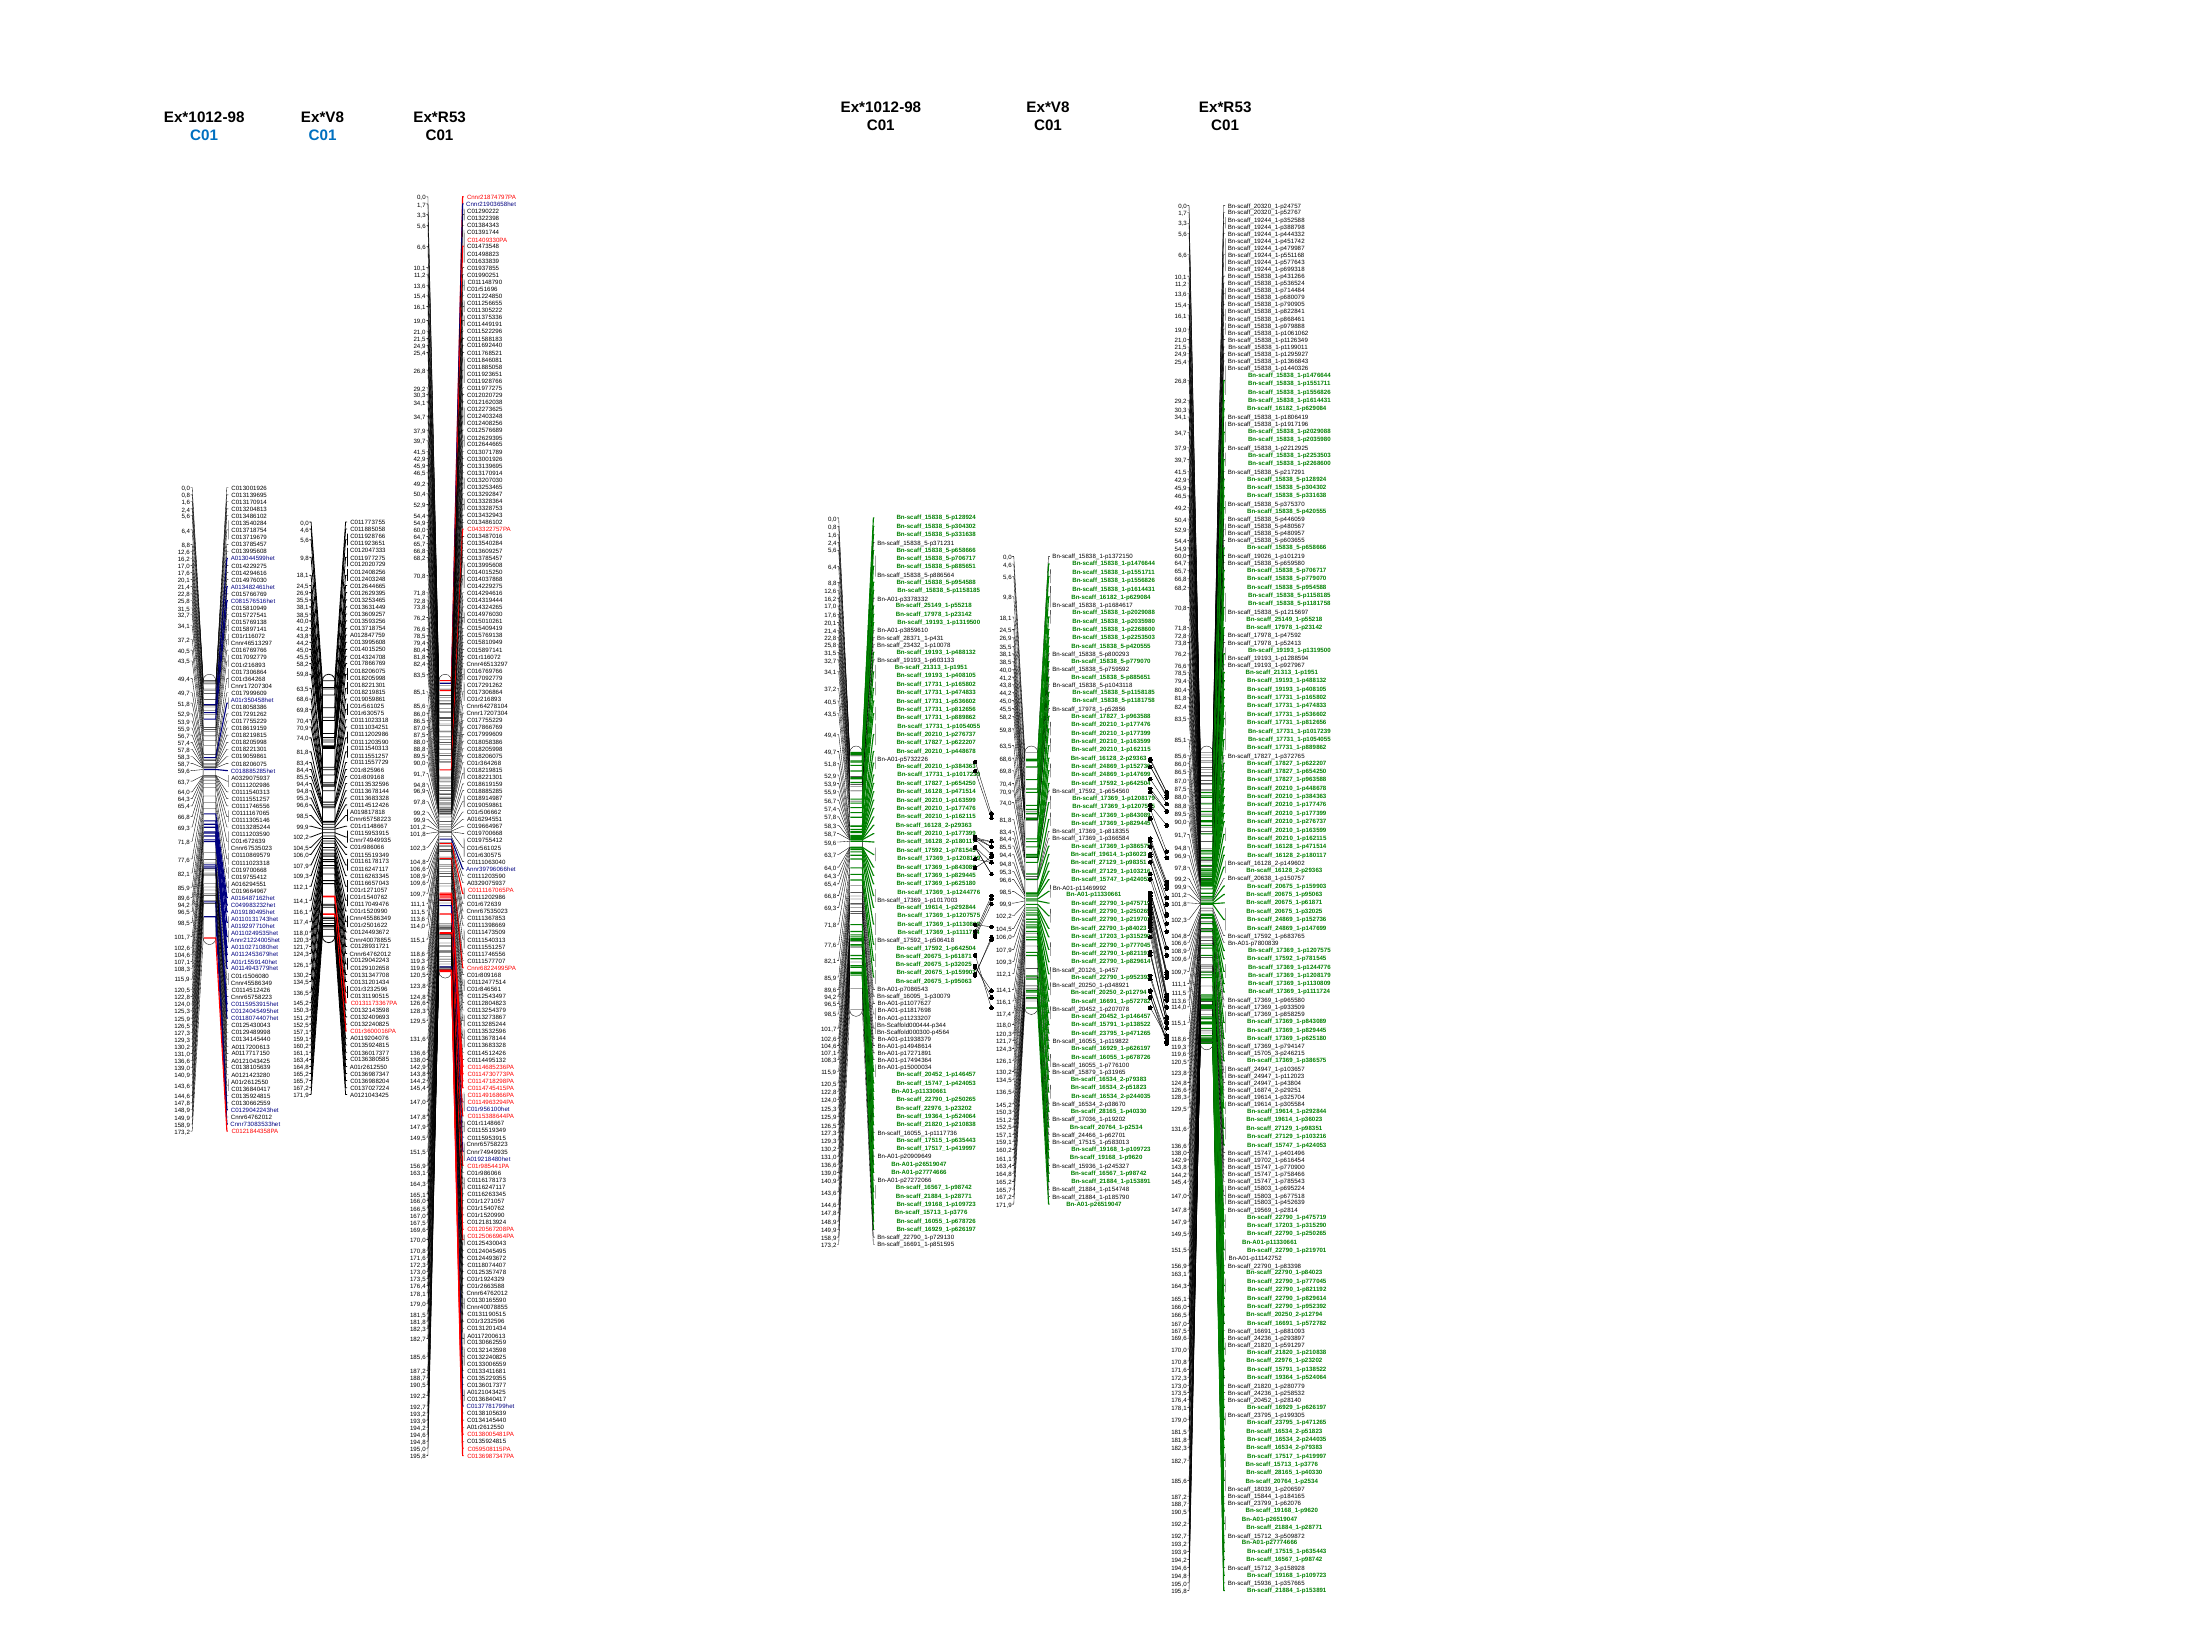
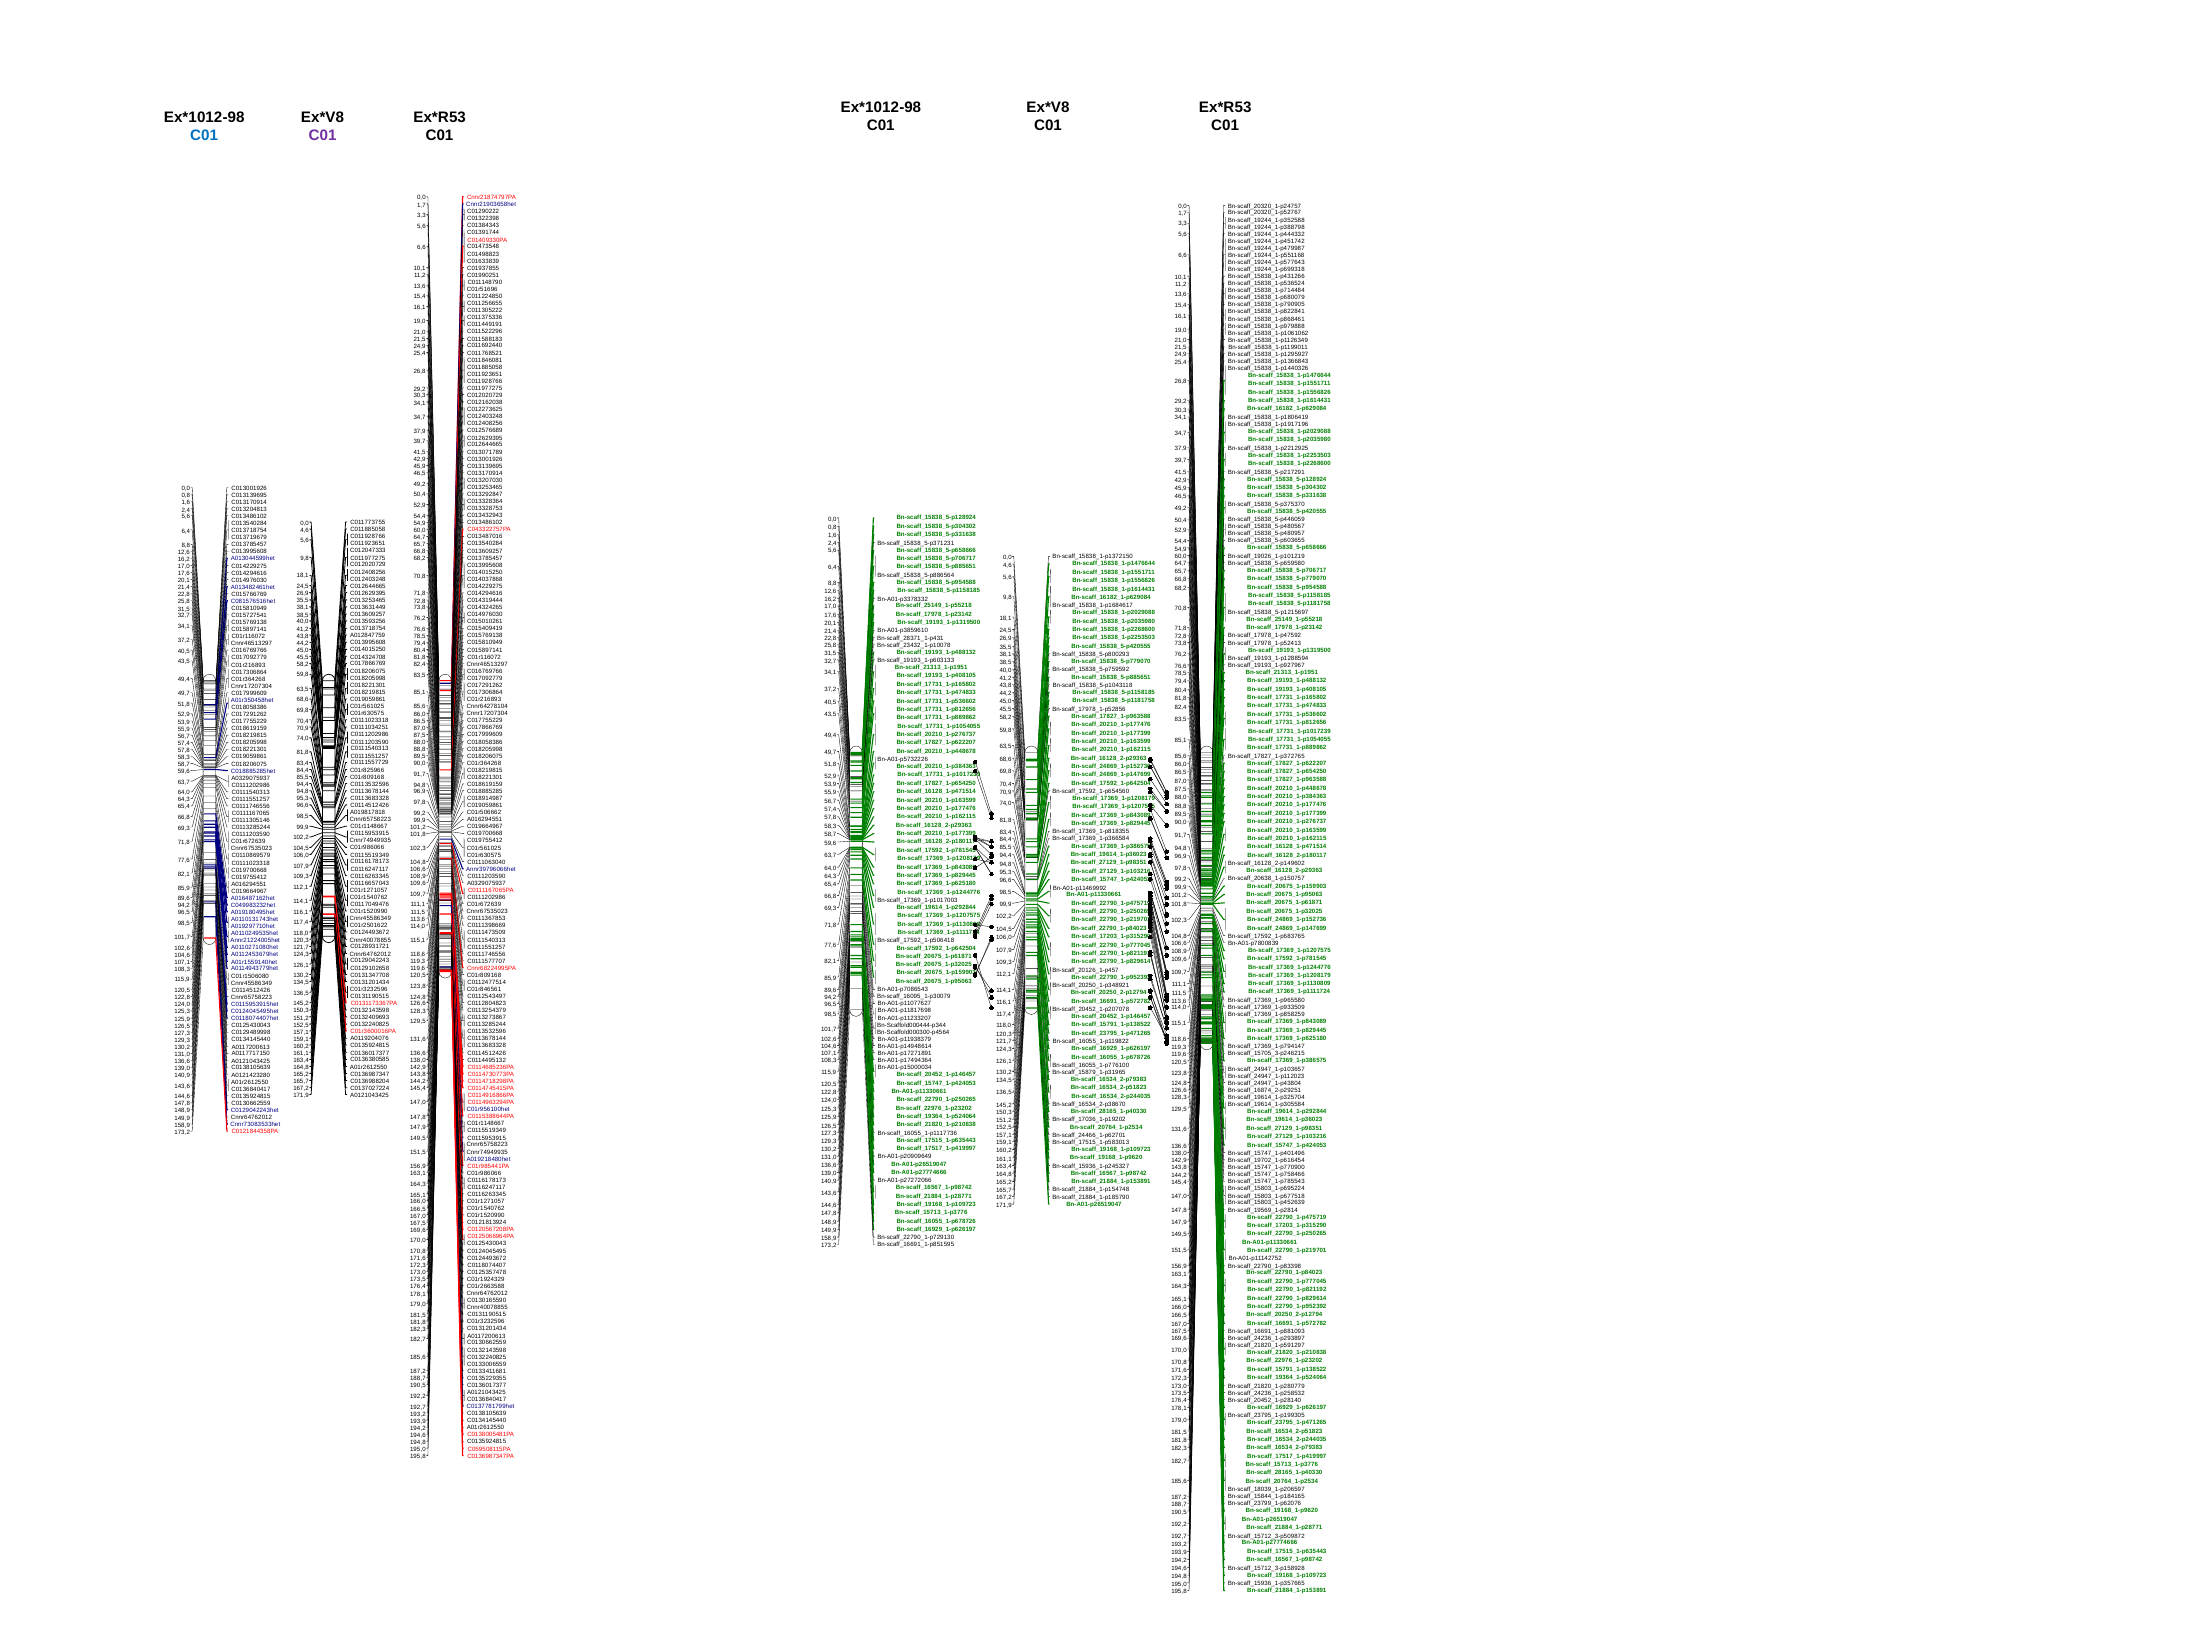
C01 at (323, 136) colour: blue -> purple
